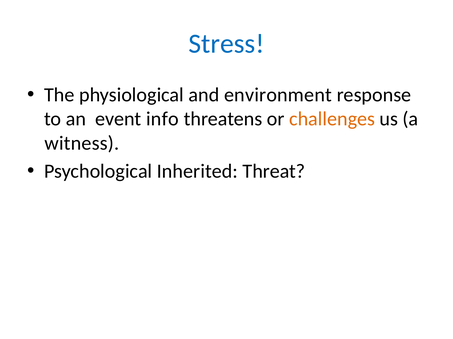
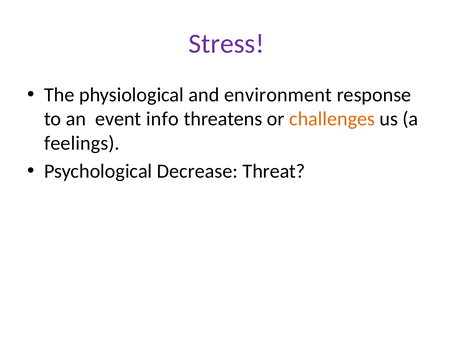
Stress colour: blue -> purple
witness: witness -> feelings
Inherited: Inherited -> Decrease
